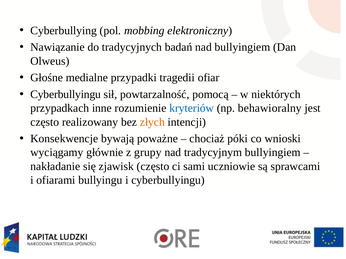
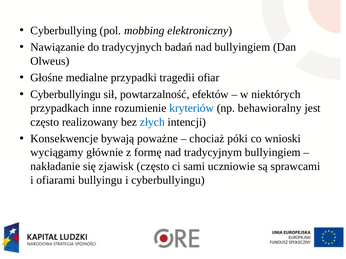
pomocą: pomocą -> efektów
złych colour: orange -> blue
grupy: grupy -> formę
